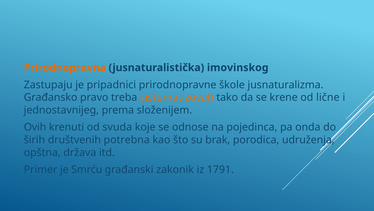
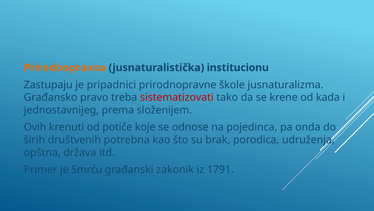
imovinskog: imovinskog -> institucionu
sistematizovati colour: orange -> red
lične: lične -> kada
svuda: svuda -> potiče
